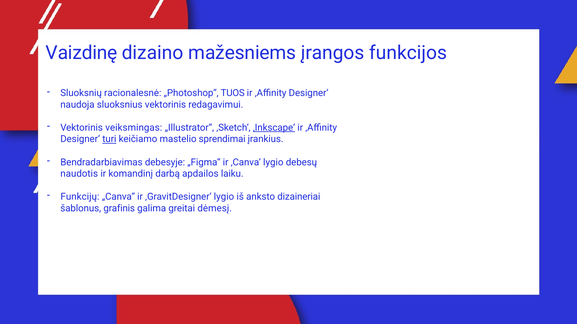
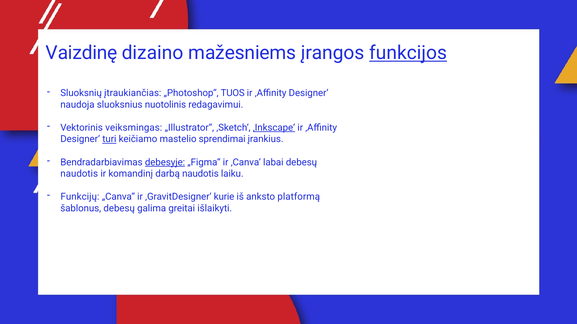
funkcijos underline: none -> present
racionalesnė: racionalesnė -> įtraukiančias
sluoksnius vektorinis: vektorinis -> nuotolinis
debesyje underline: none -> present
‚Canva‘ lygio: lygio -> labai
darbą apdailos: apdailos -> naudotis
‚GravitDesigner‘ lygio: lygio -> kurie
dizaineriai: dizaineriai -> platformą
šablonus grafinis: grafinis -> debesų
dėmesį: dėmesį -> išlaikyti
